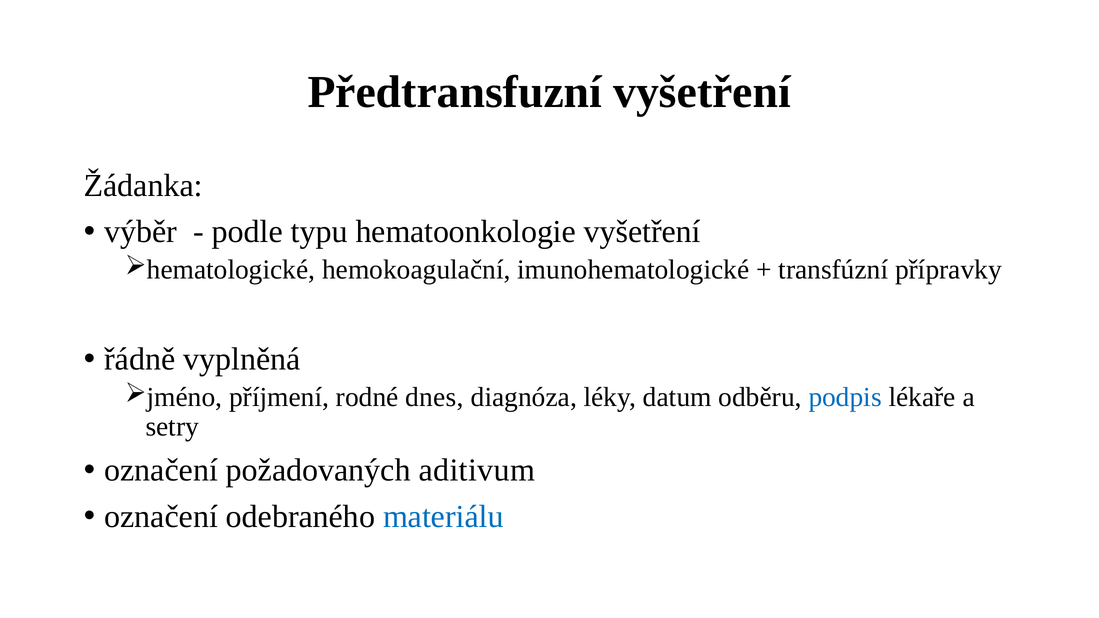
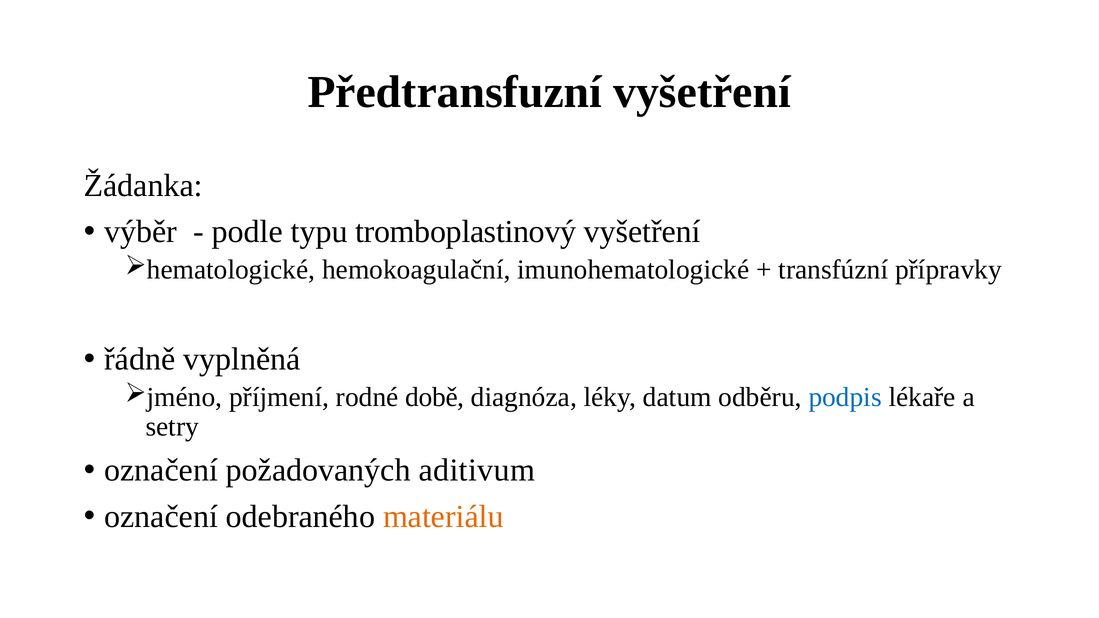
hematoonkologie: hematoonkologie -> tromboplastinový
dnes: dnes -> době
materiálu colour: blue -> orange
